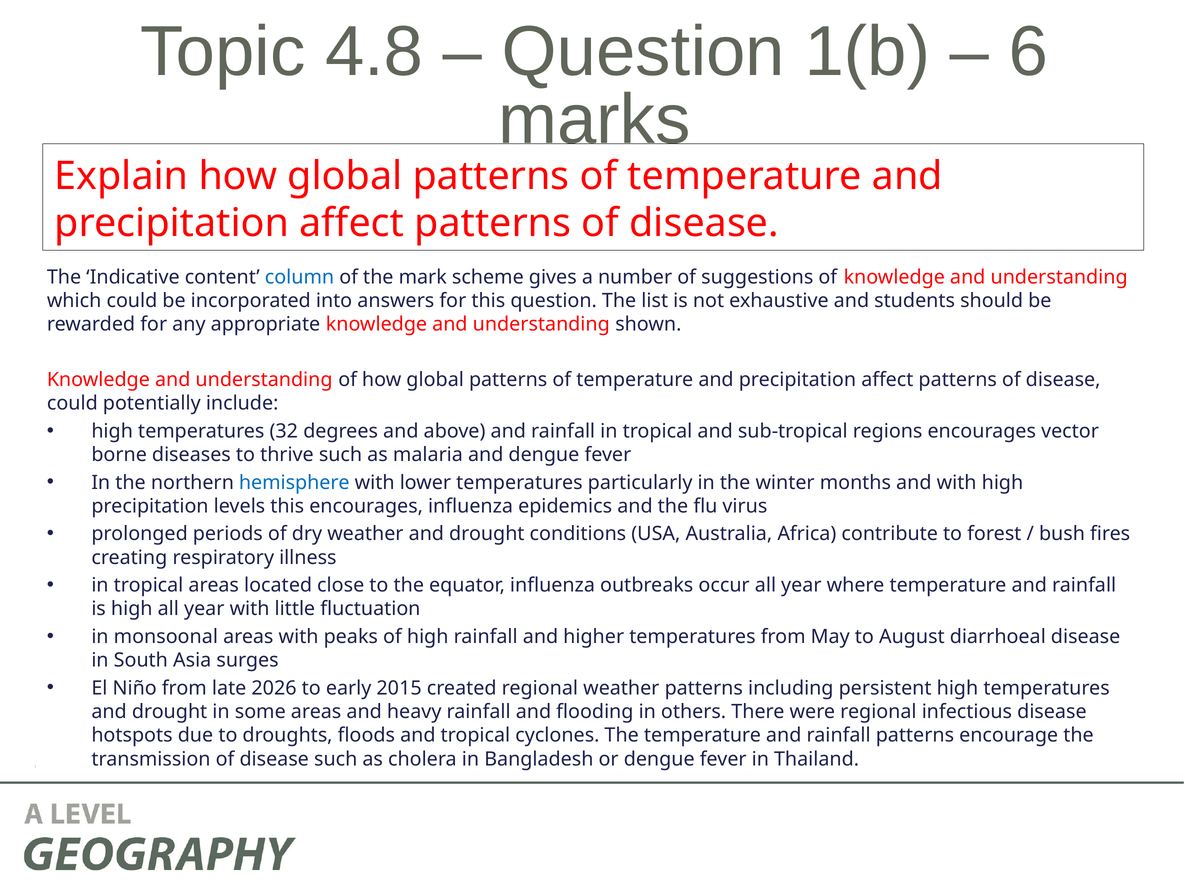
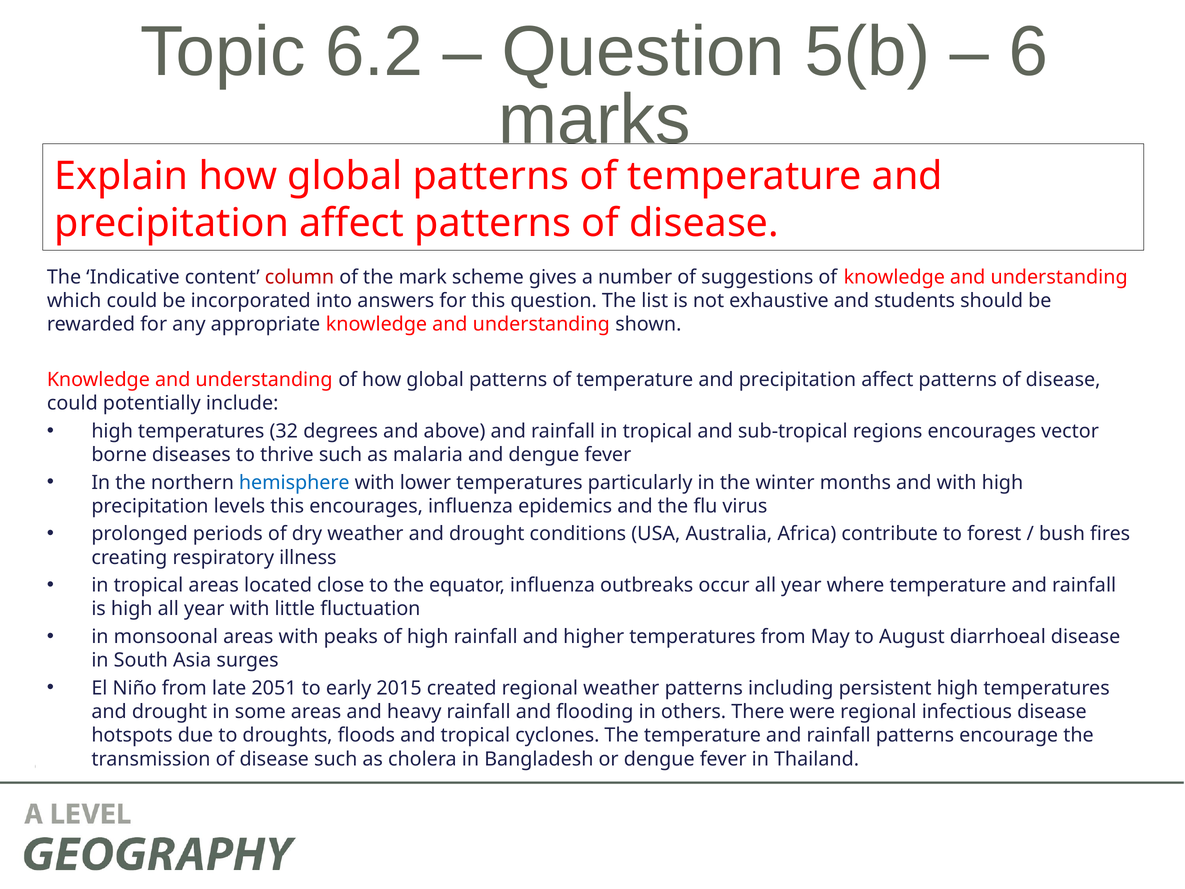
4.8: 4.8 -> 6.2
1(b: 1(b -> 5(b
column colour: blue -> red
2026: 2026 -> 2051
